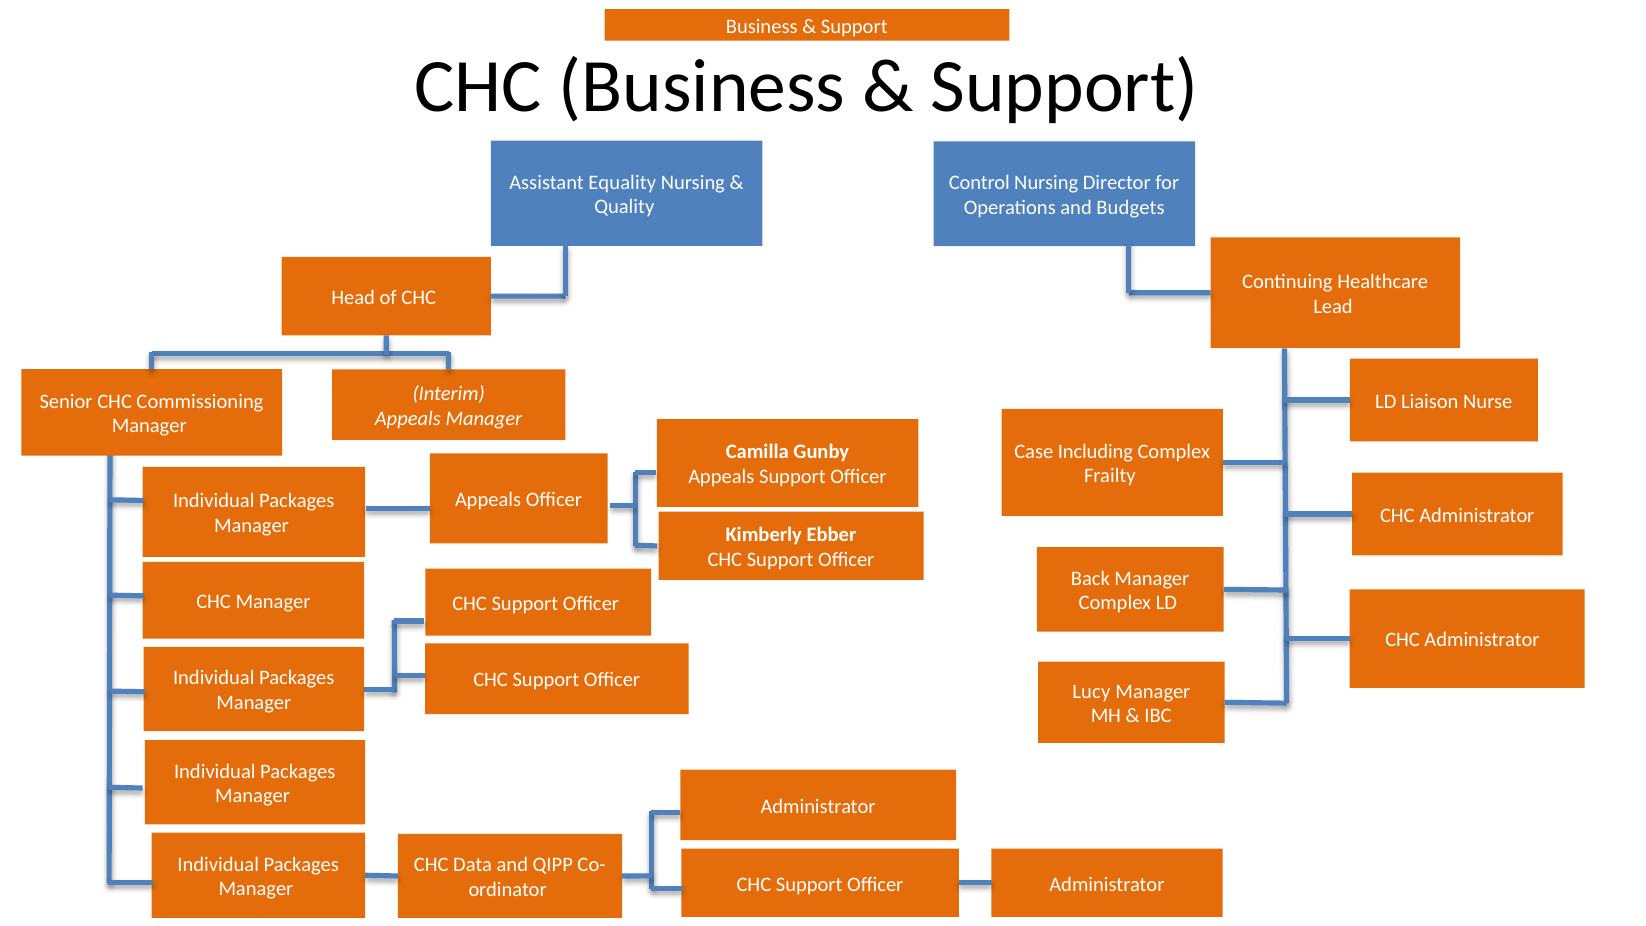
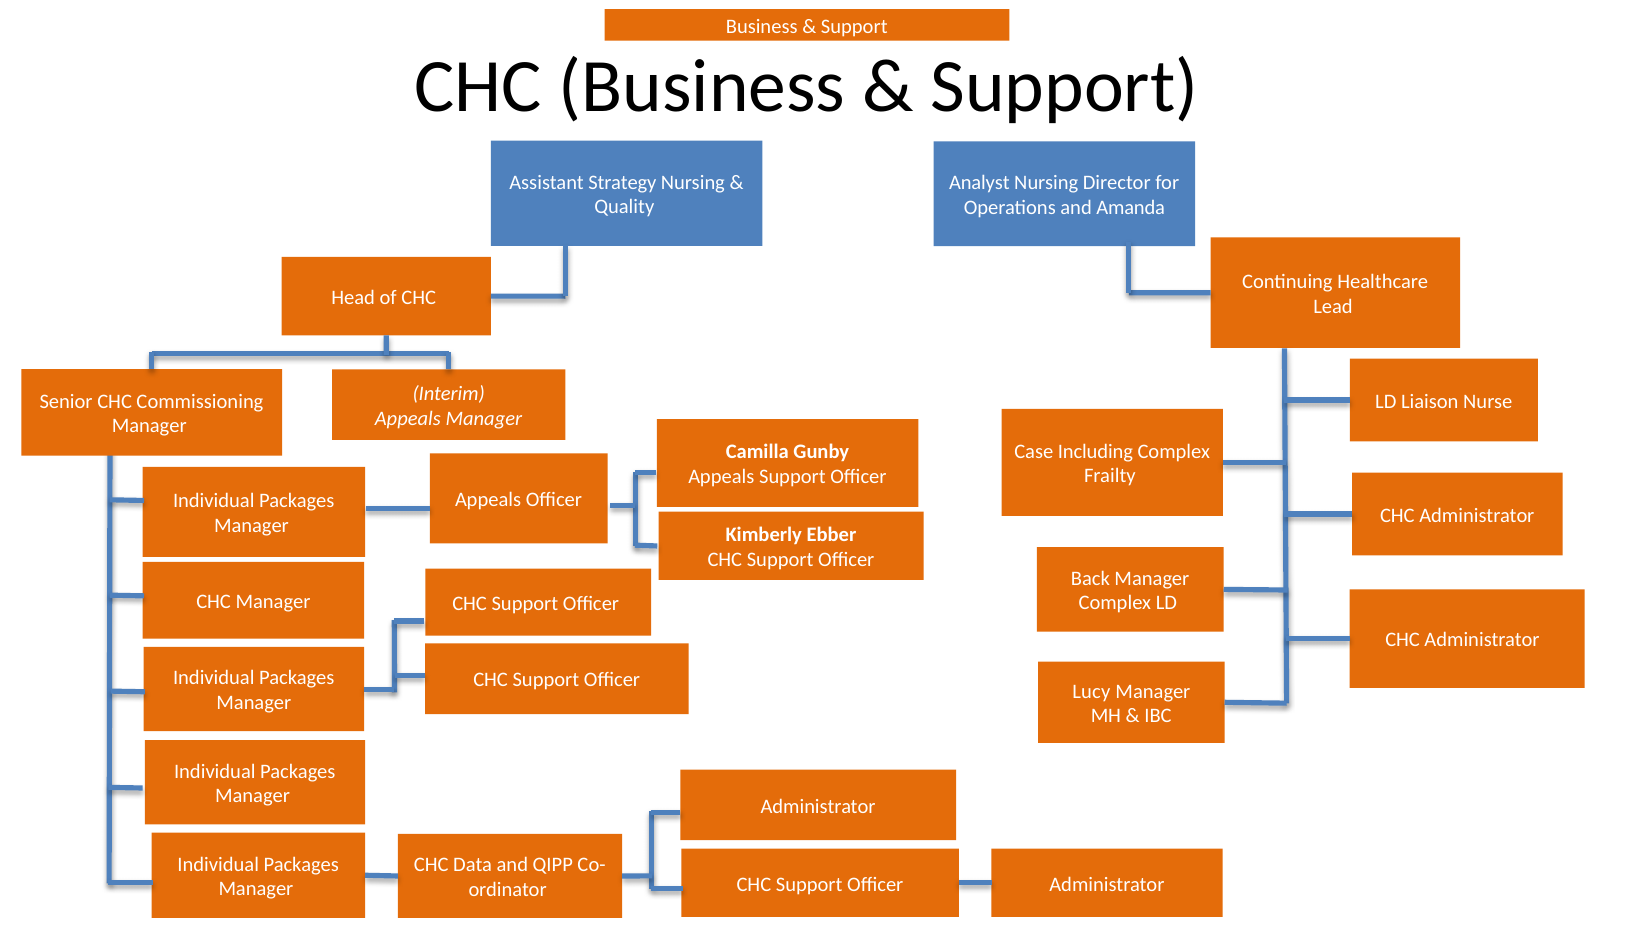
Equality: Equality -> Strategy
Control: Control -> Analyst
Budgets: Budgets -> Amanda
